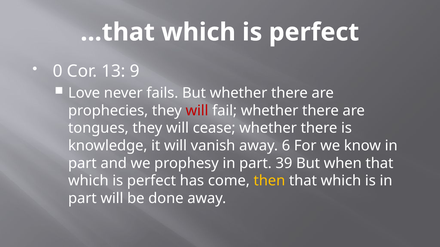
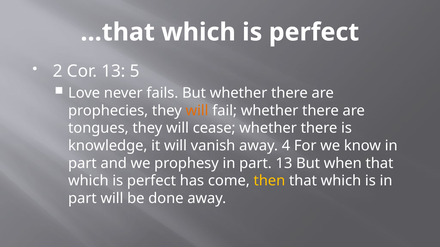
0: 0 -> 2
9: 9 -> 5
will at (197, 111) colour: red -> orange
6: 6 -> 4
part 39: 39 -> 13
